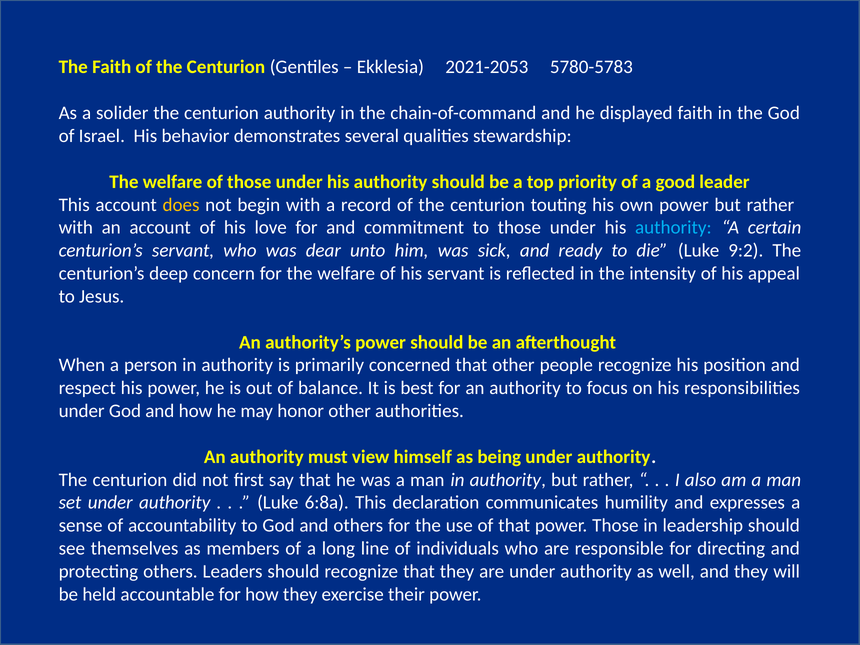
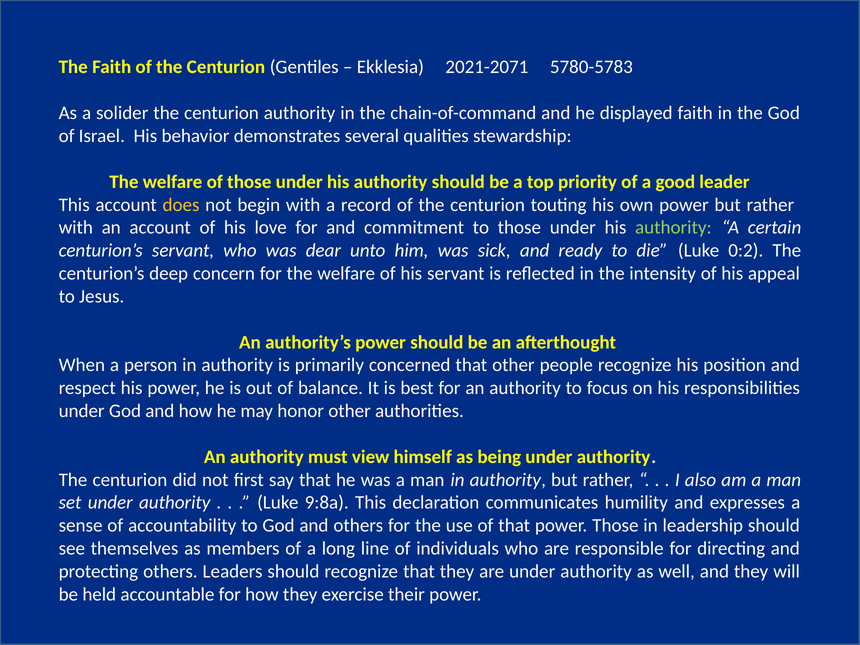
2021-2053: 2021-2053 -> 2021-2071
authority at (673, 228) colour: light blue -> light green
9:2: 9:2 -> 0:2
6:8a: 6:8a -> 9:8a
